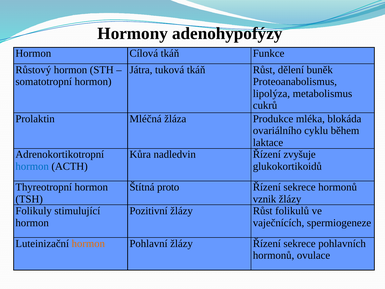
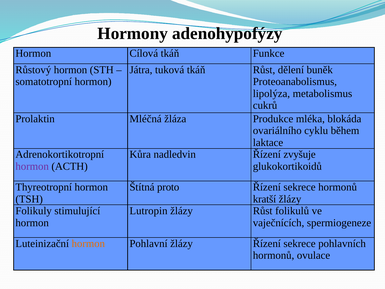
hormon at (32, 166) colour: blue -> purple
vznik: vznik -> kratší
Pozitivní: Pozitivní -> Lutropin
